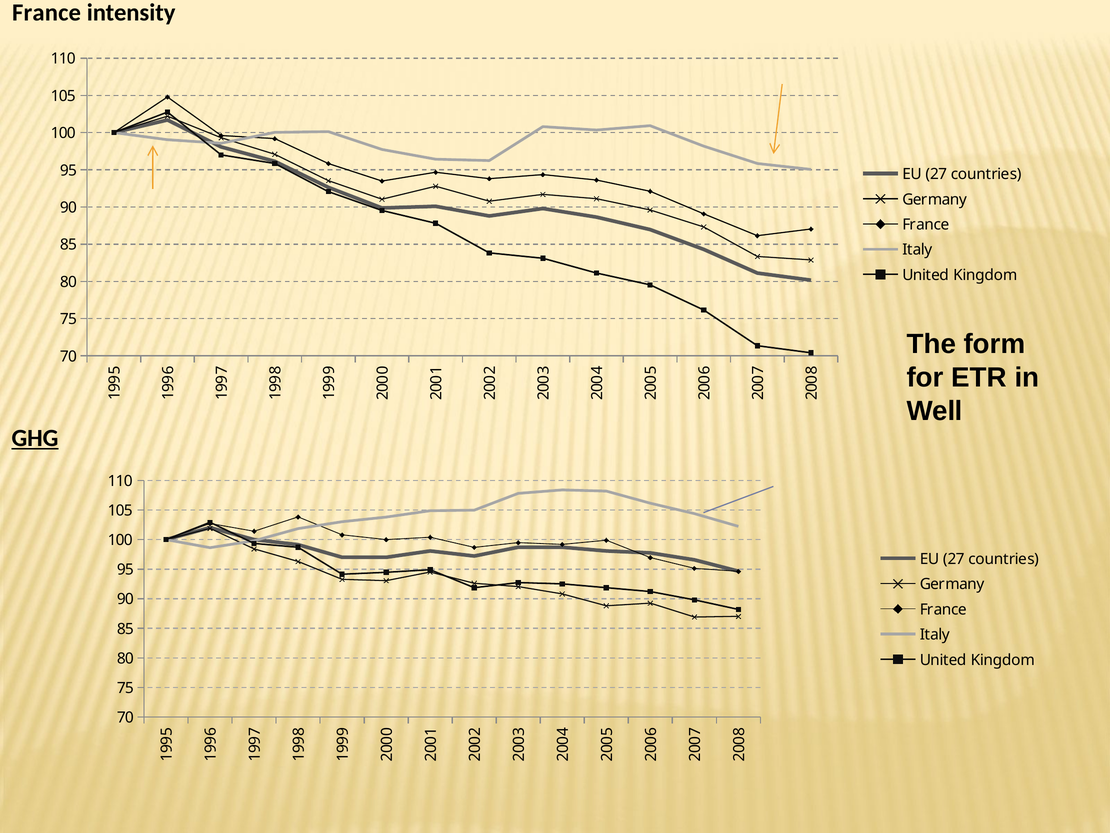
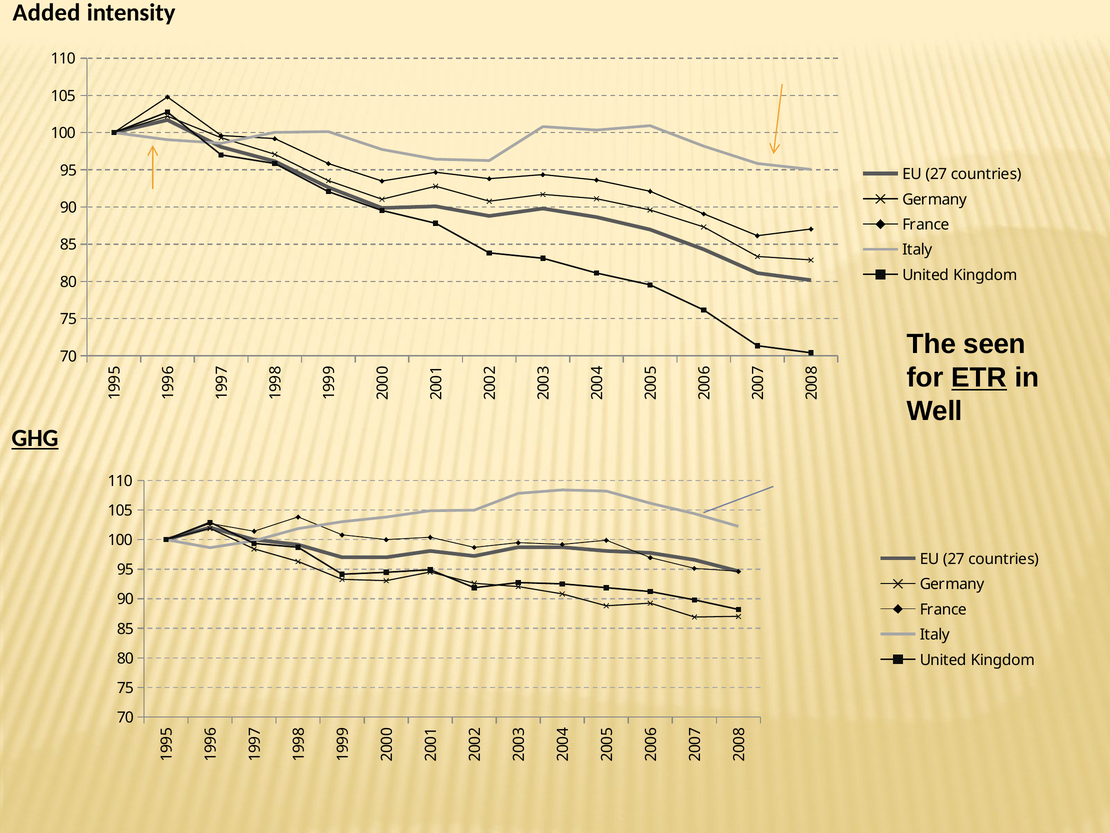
France at (47, 13): France -> Added
form: form -> seen
ETR underline: none -> present
